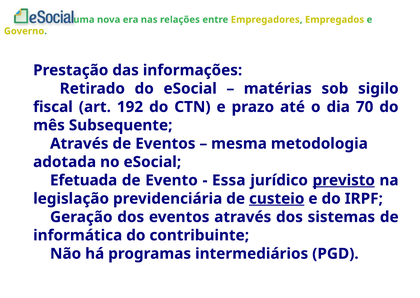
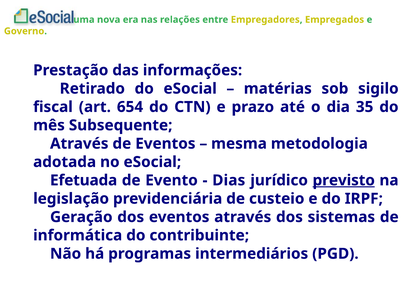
192: 192 -> 654
70: 70 -> 35
Essa: Essa -> Dias
custeio underline: present -> none
